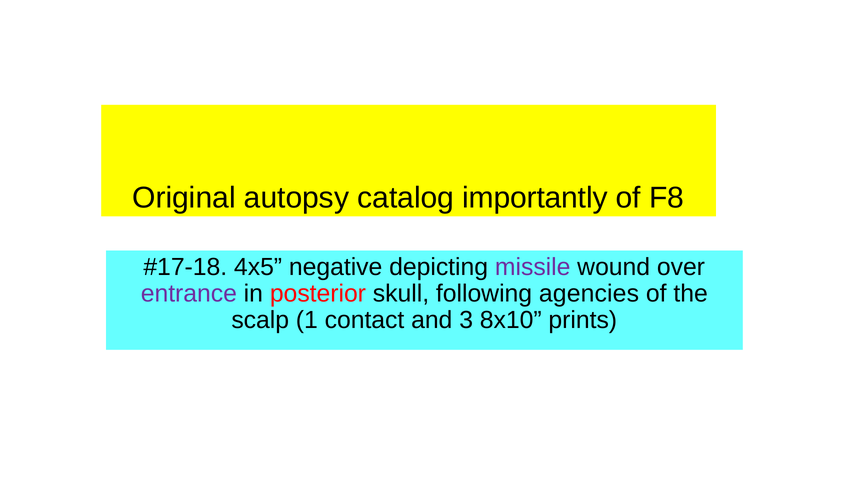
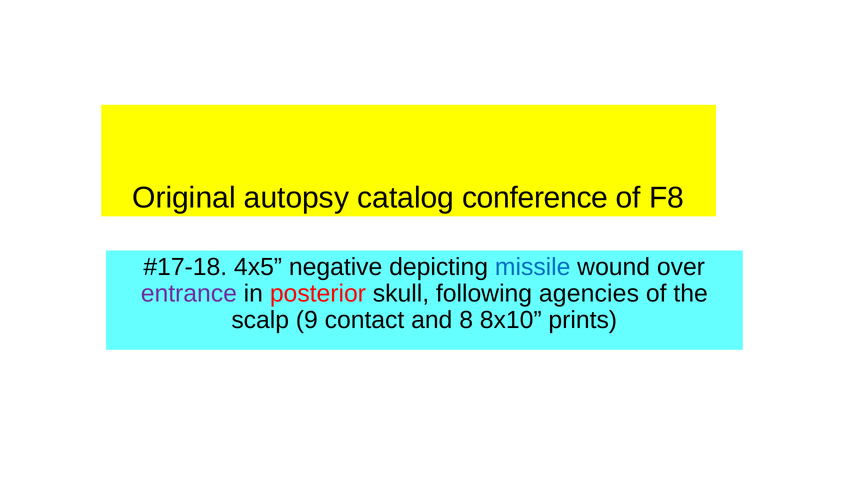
importantly: importantly -> conference
missile colour: purple -> blue
1: 1 -> 9
3: 3 -> 8
